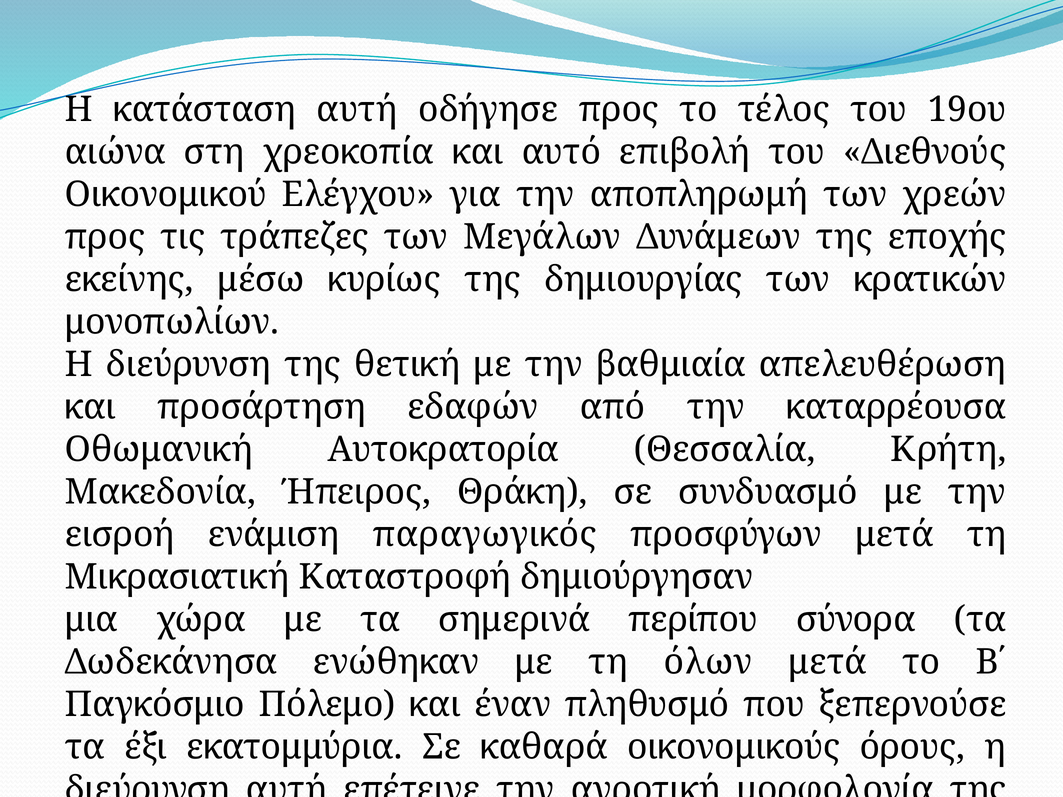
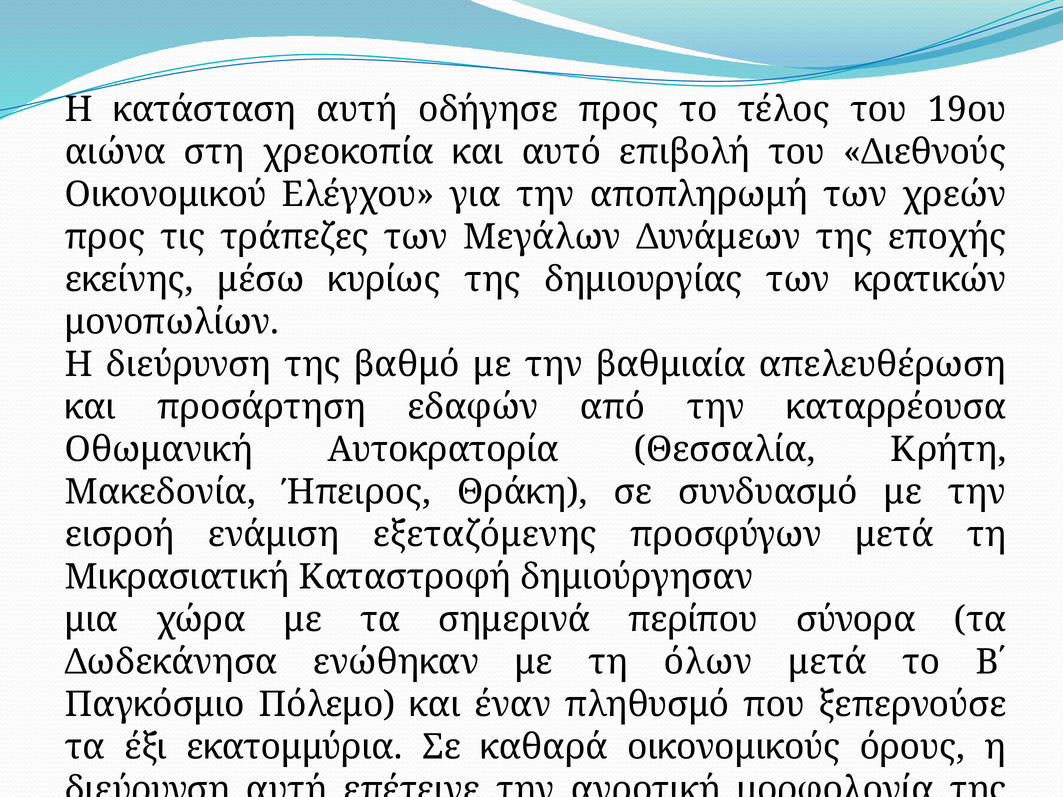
θετική: θετική -> βαθμό
παραγωγικός: παραγωγικός -> εξεταζόμενης
